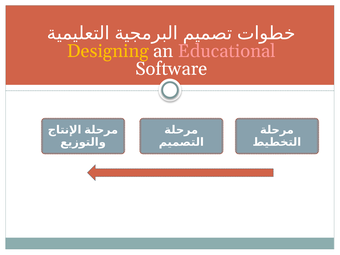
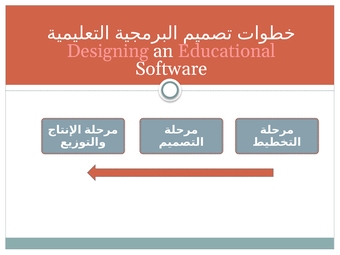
Designing colour: yellow -> pink
